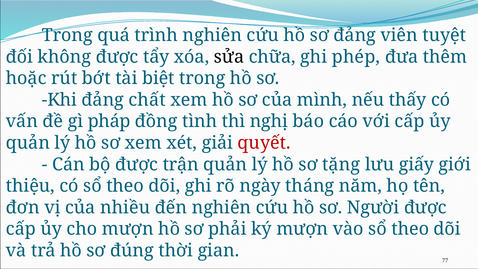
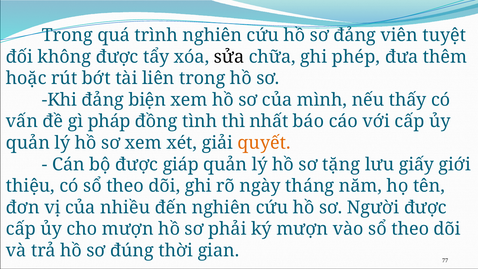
biệt: biệt -> liên
chất: chất -> biện
nghị: nghị -> nhất
quyết colour: red -> orange
trận: trận -> giáp
